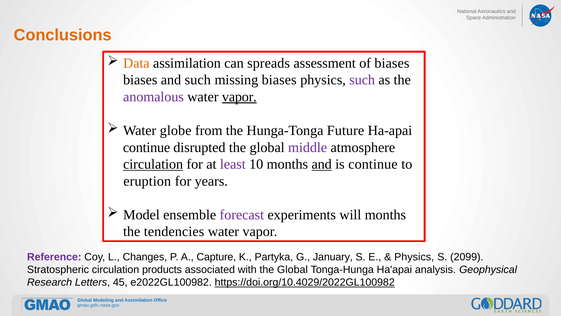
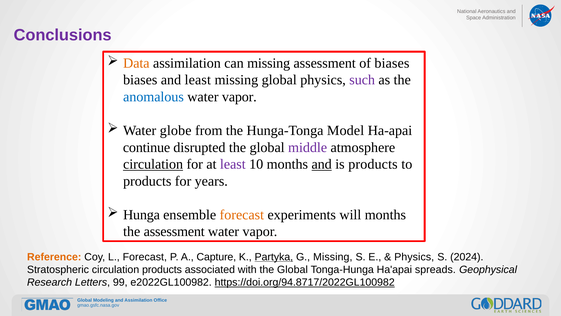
Conclusions colour: orange -> purple
can spreads: spreads -> missing
and such: such -> least
missing biases: biases -> global
anomalous colour: purple -> blue
vapor at (239, 97) underline: present -> none
Future: Future -> Model
is continue: continue -> products
eruption at (147, 181): eruption -> products
Model: Model -> Hunga
forecast at (242, 214) colour: purple -> orange
the tendencies: tendencies -> assessment
Reference colour: purple -> orange
L Changes: Changes -> Forecast
Partyka underline: none -> present
G January: January -> Missing
2099: 2099 -> 2024
analysis: analysis -> spreads
45: 45 -> 99
https://doi.org/10.4029/2022GL100982: https://doi.org/10.4029/2022GL100982 -> https://doi.org/94.8717/2022GL100982
